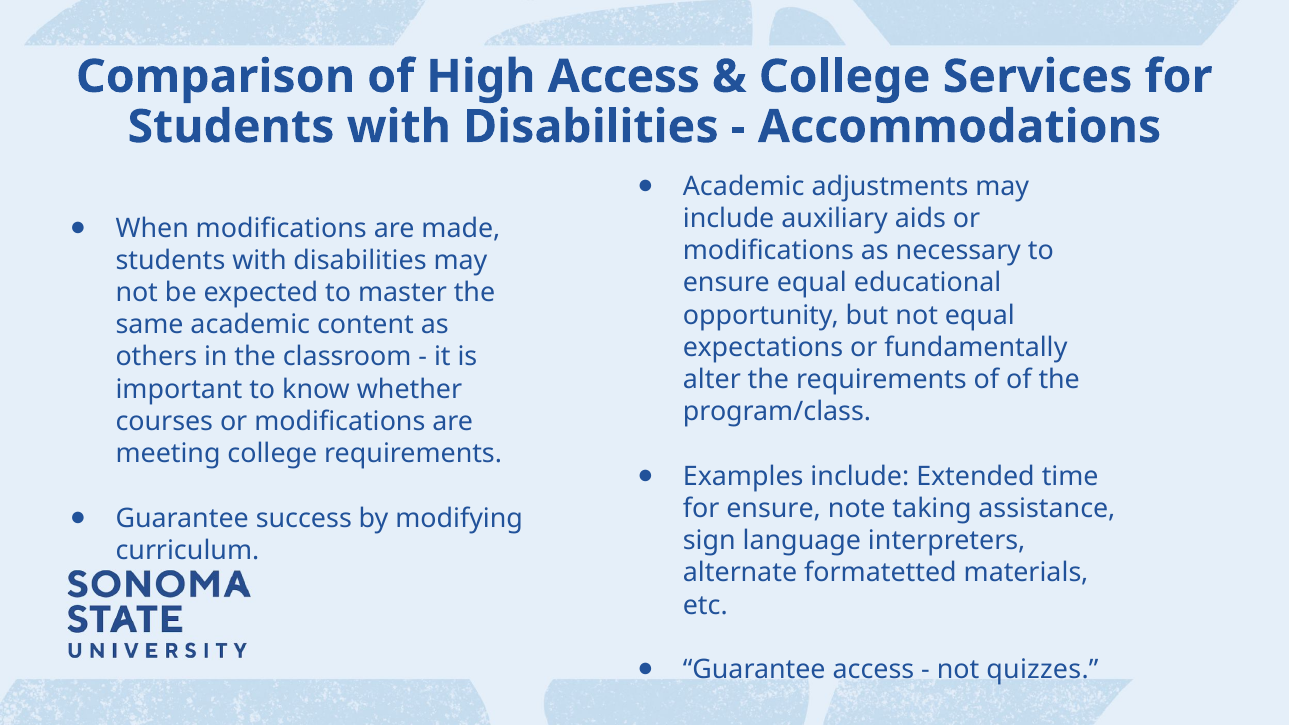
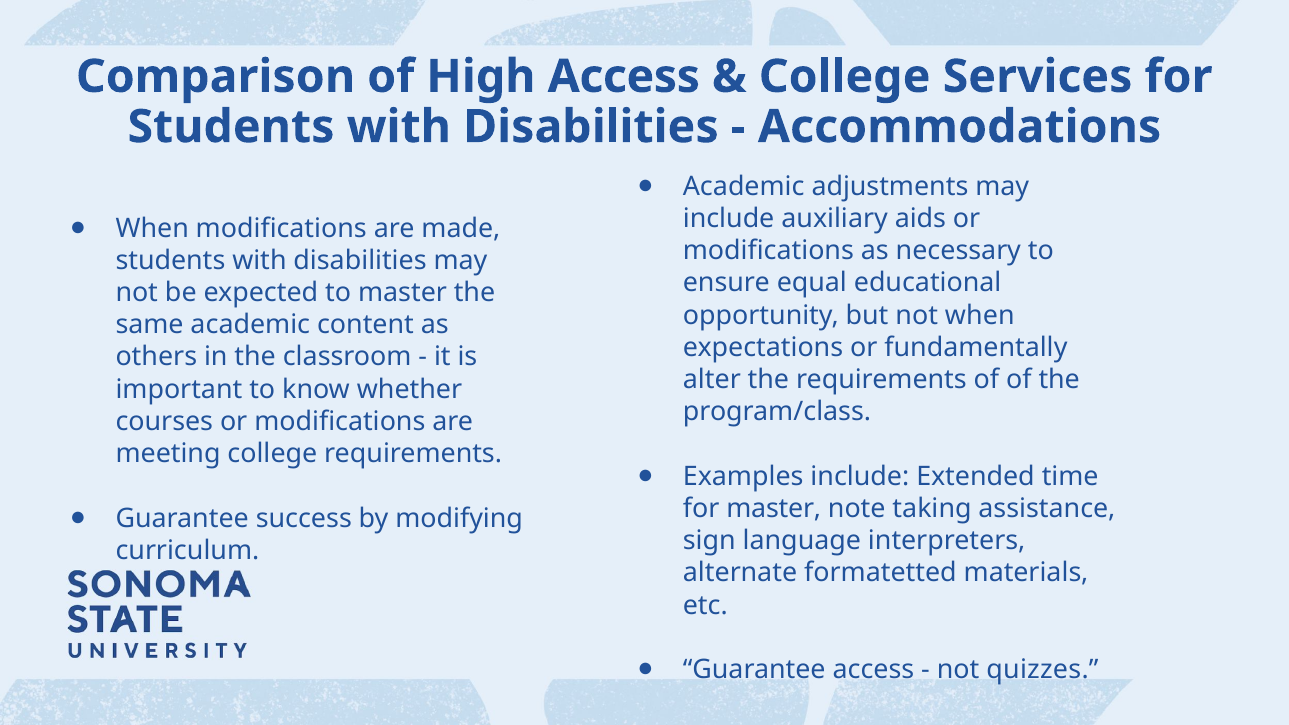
not equal: equal -> when
for ensure: ensure -> master
